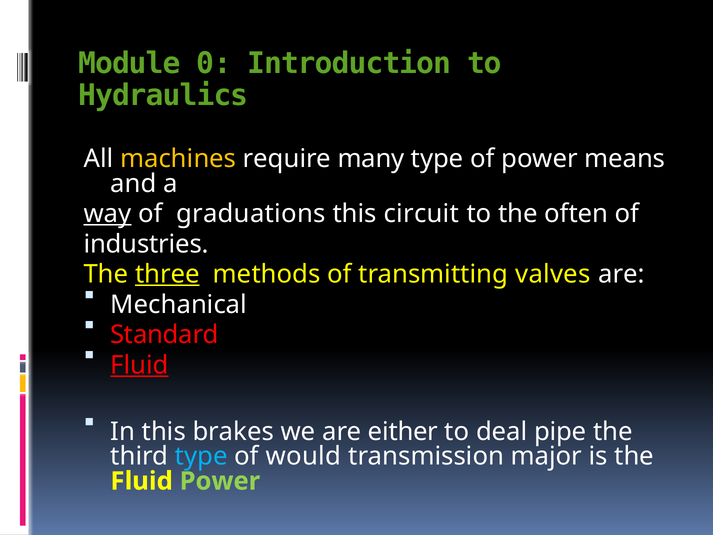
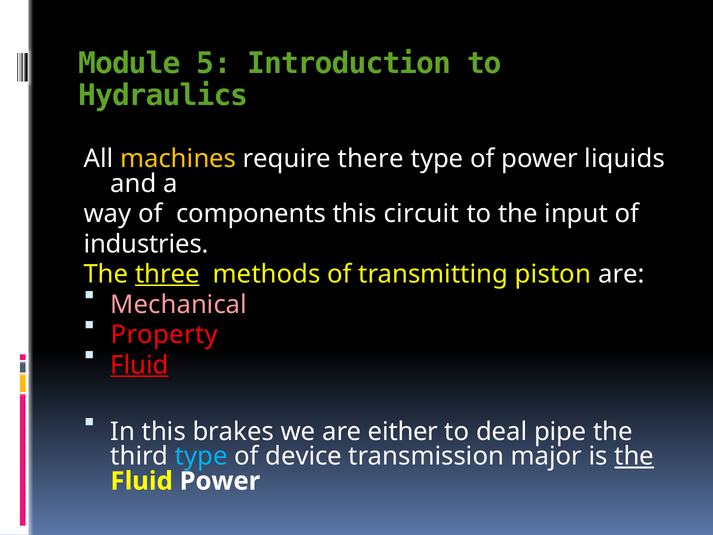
0: 0 -> 5
many: many -> there
means: means -> liquids
way underline: present -> none
graduations: graduations -> components
often: often -> input
valves: valves -> piston
Mechanical colour: white -> pink
Standard: Standard -> Property
would: would -> device
the at (634, 456) underline: none -> present
Power at (220, 481) colour: light green -> white
